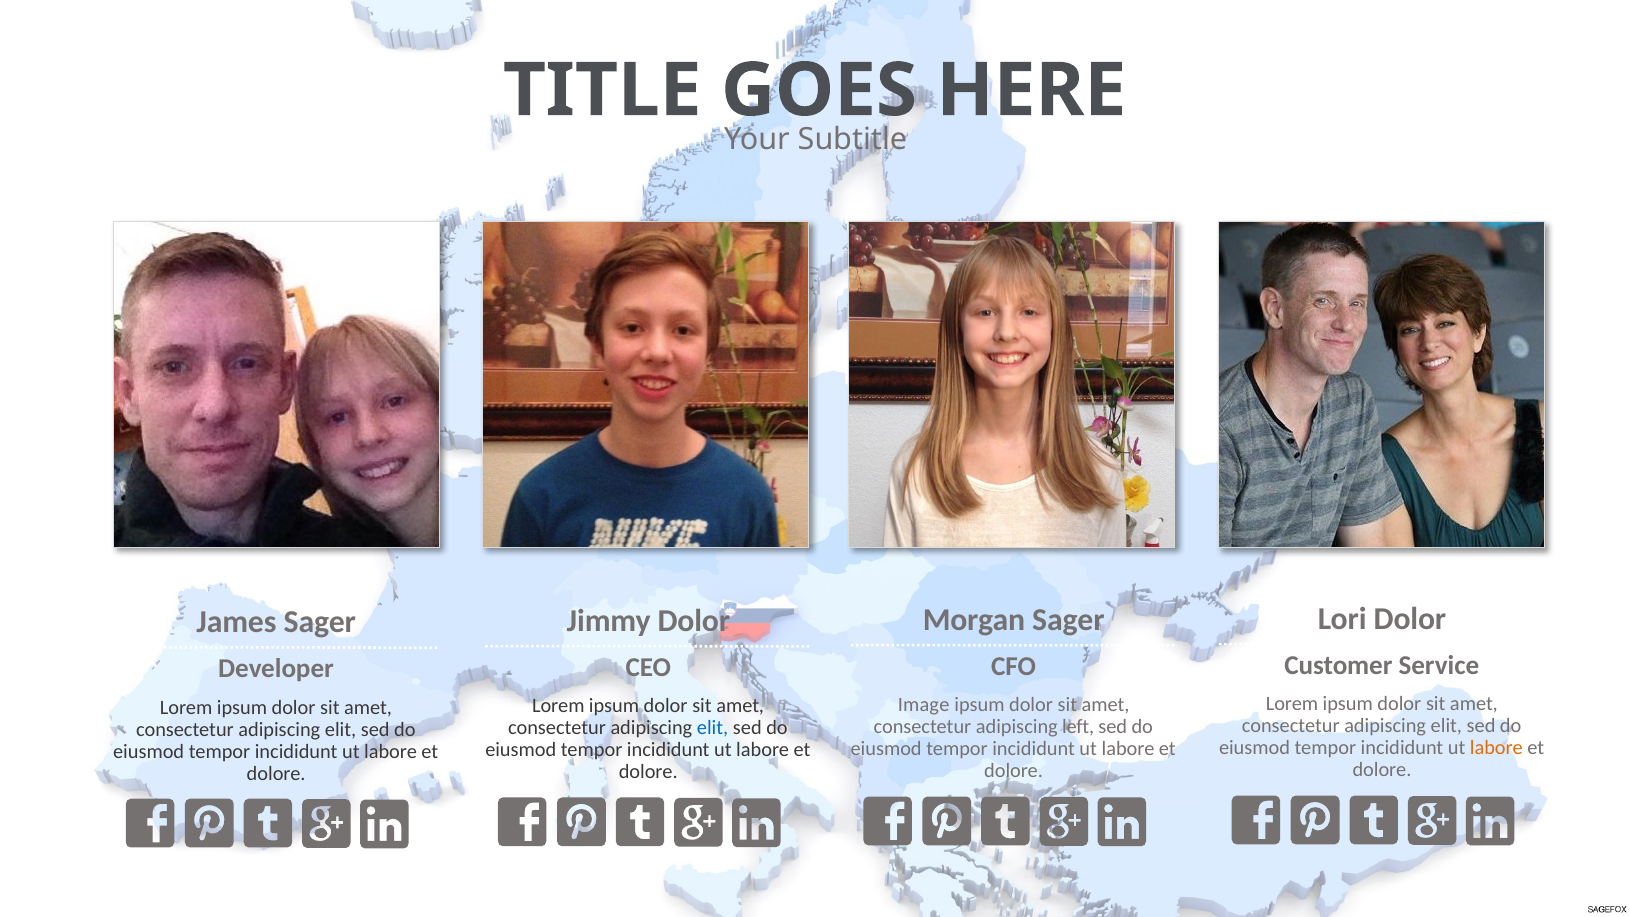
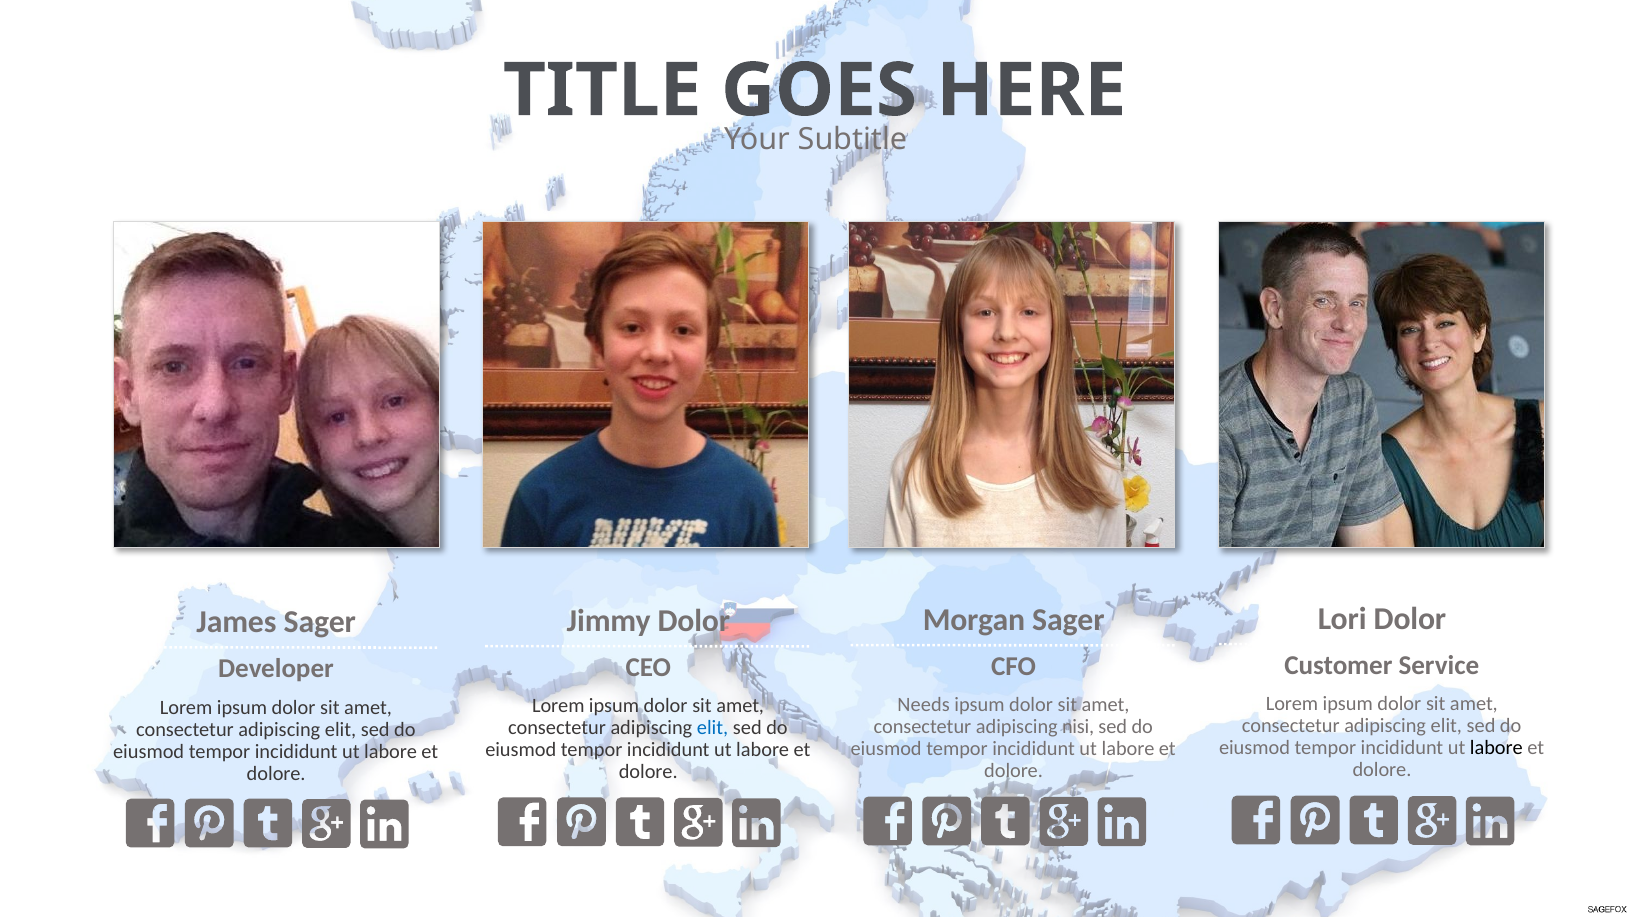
Image: Image -> Needs
left: left -> nisi
labore at (1496, 748) colour: orange -> black
